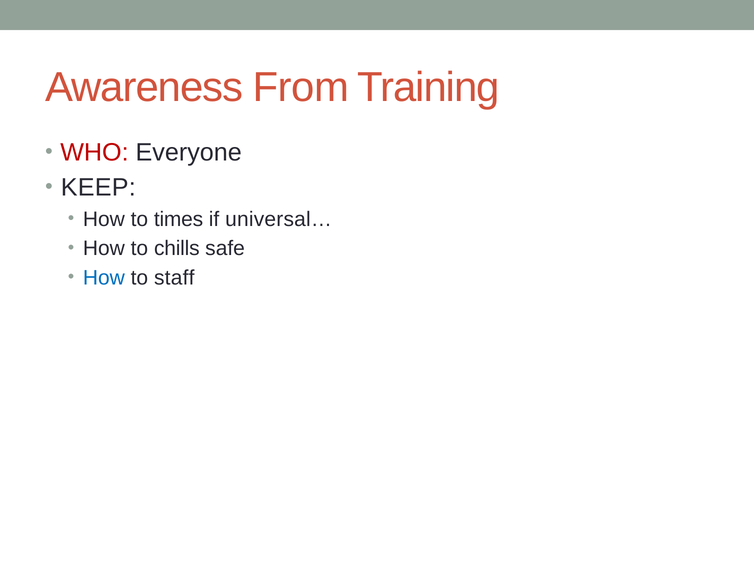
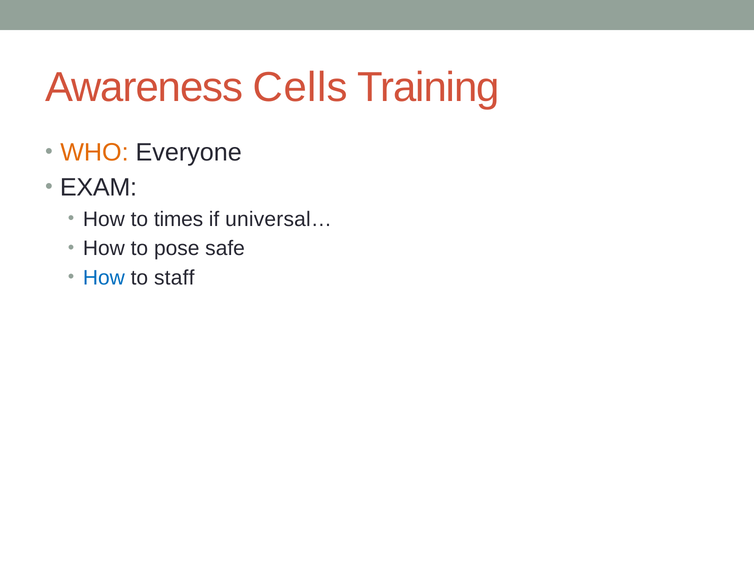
From: From -> Cells
WHO colour: red -> orange
KEEP: KEEP -> EXAM
chills: chills -> pose
